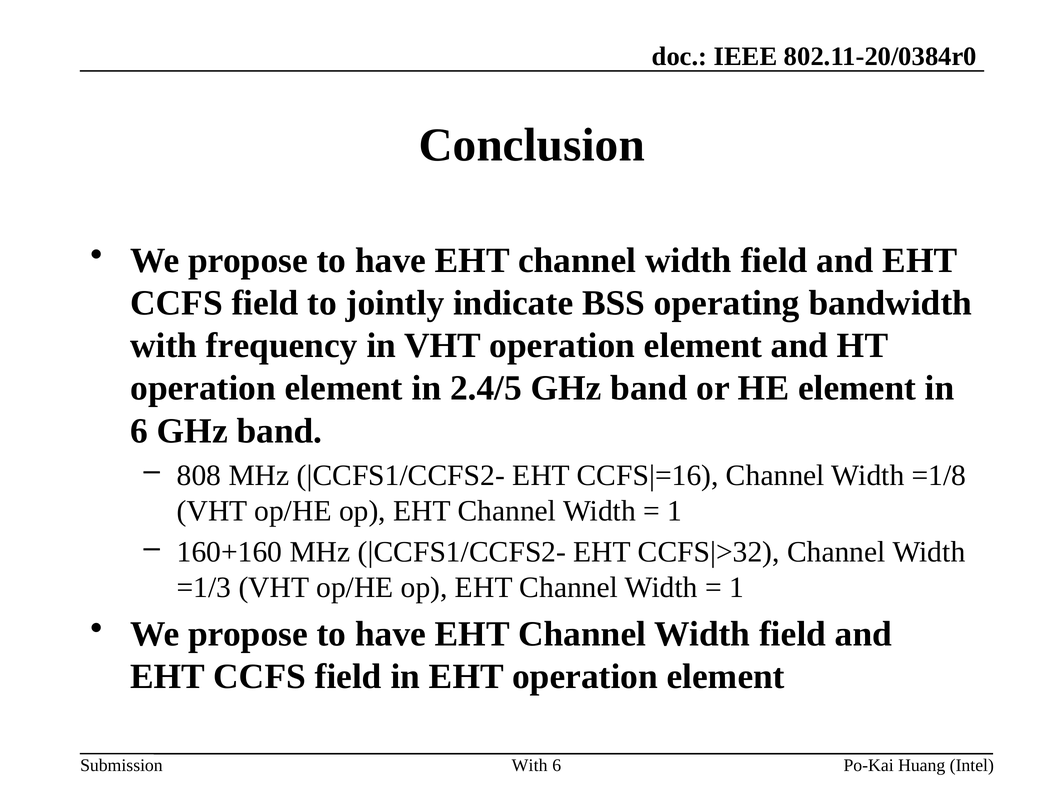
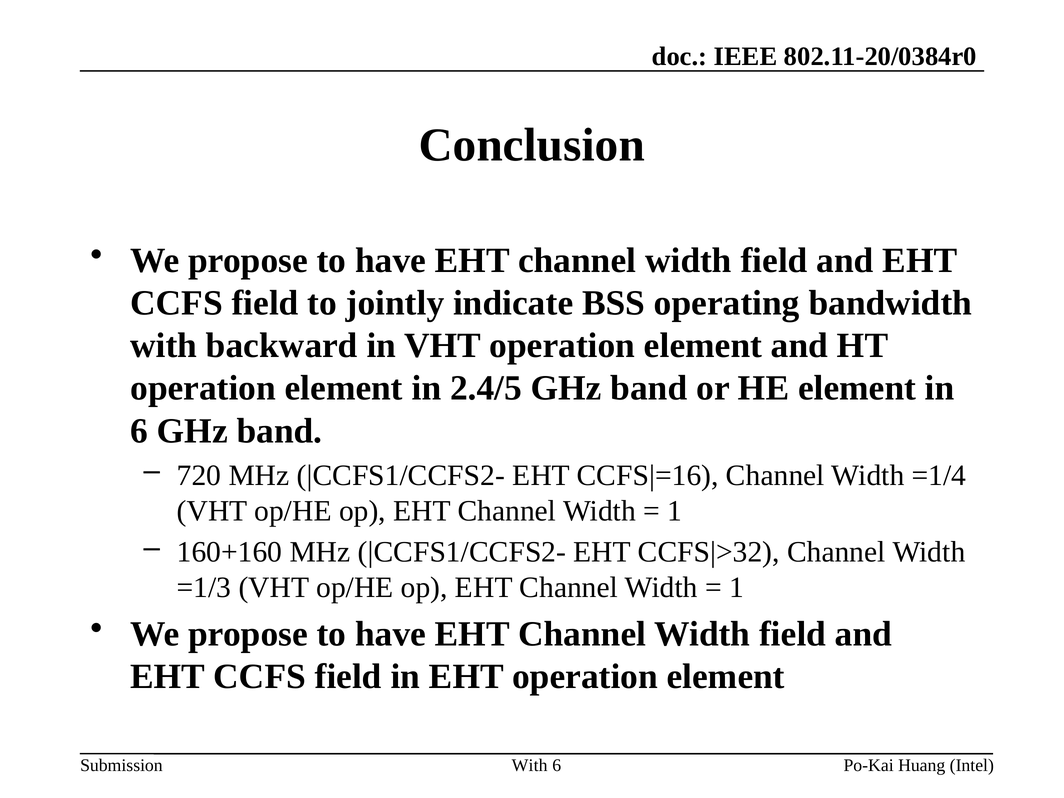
frequency: frequency -> backward
808: 808 -> 720
=1/8: =1/8 -> =1/4
